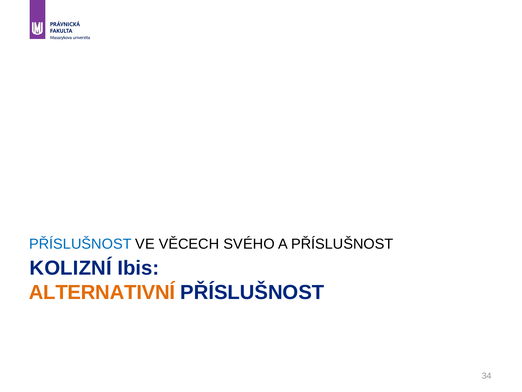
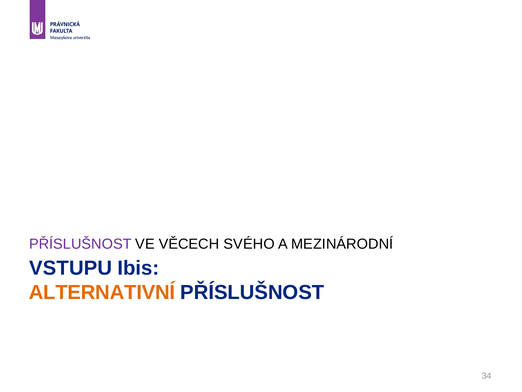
PŘÍSLUŠNOST at (80, 244) colour: blue -> purple
A PŘÍSLUŠNOST: PŘÍSLUŠNOST -> MEZINÁRODNÍ
KOLIZNÍ: KOLIZNÍ -> VSTUPU
